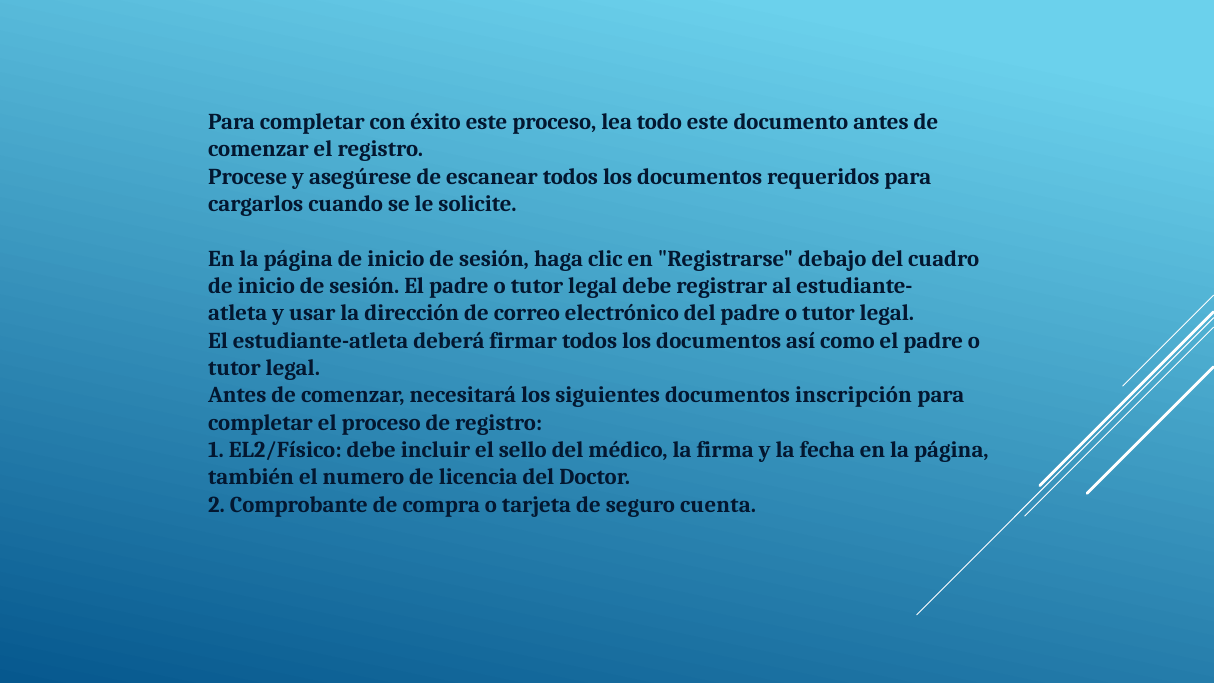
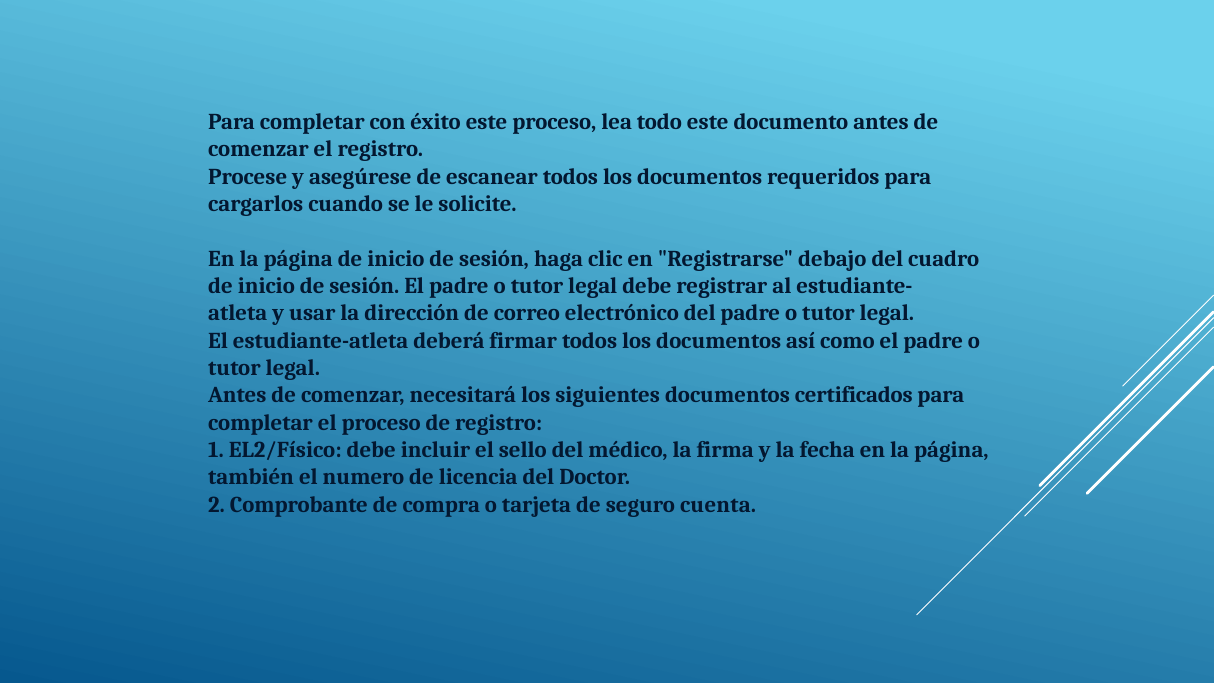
inscripción: inscripción -> certificados
